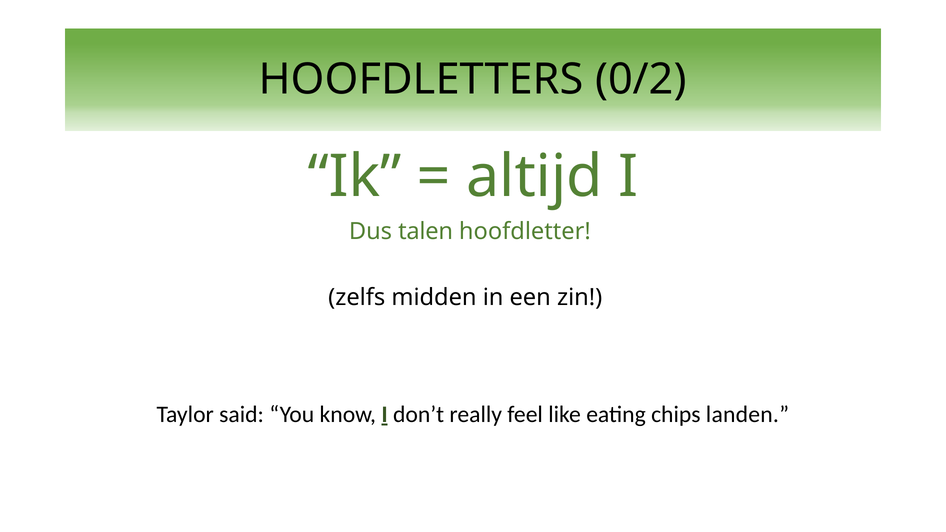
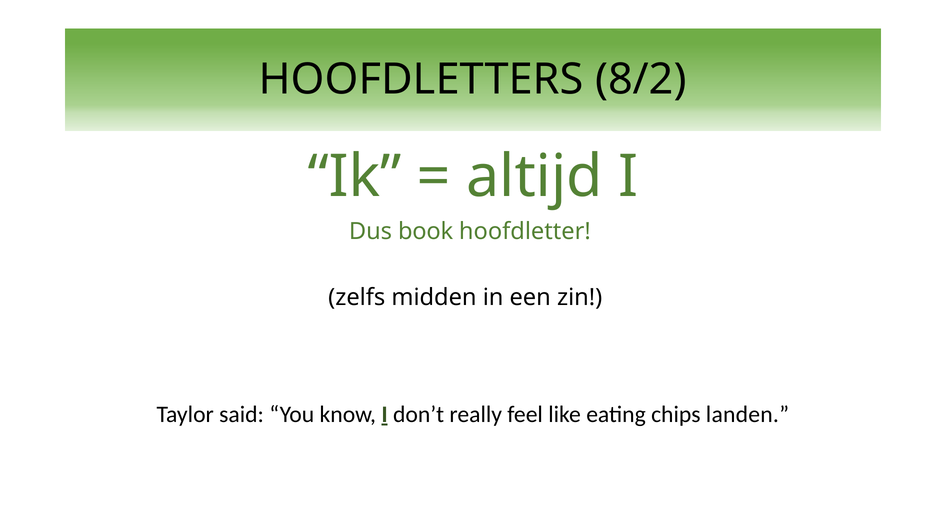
0/2: 0/2 -> 8/2
talen: talen -> book
